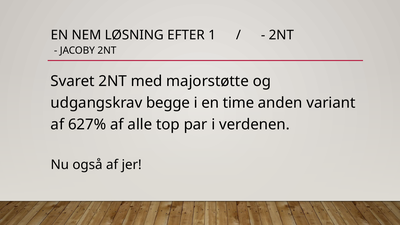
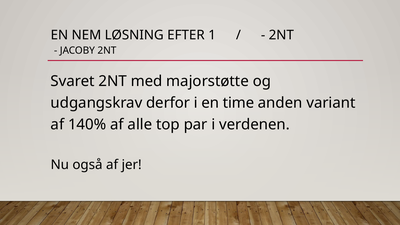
begge: begge -> derfor
627%: 627% -> 140%
